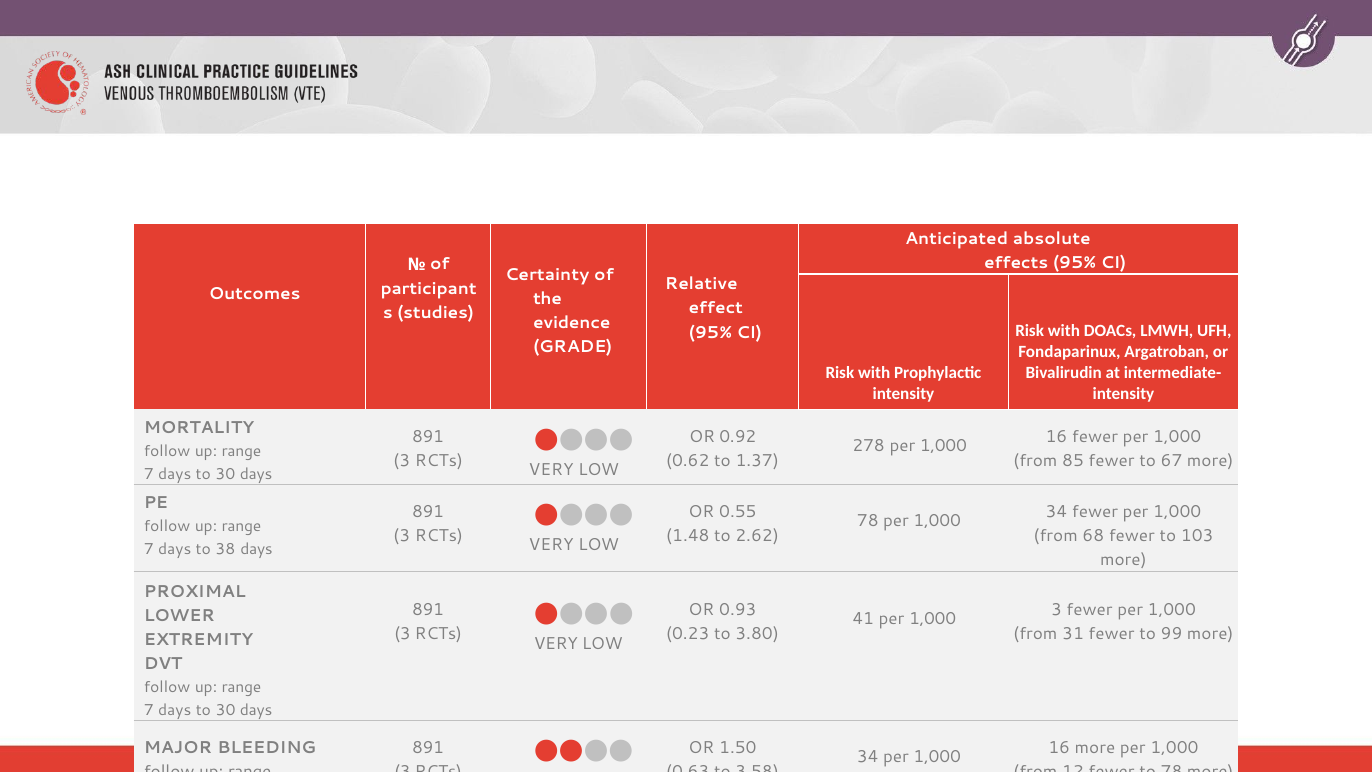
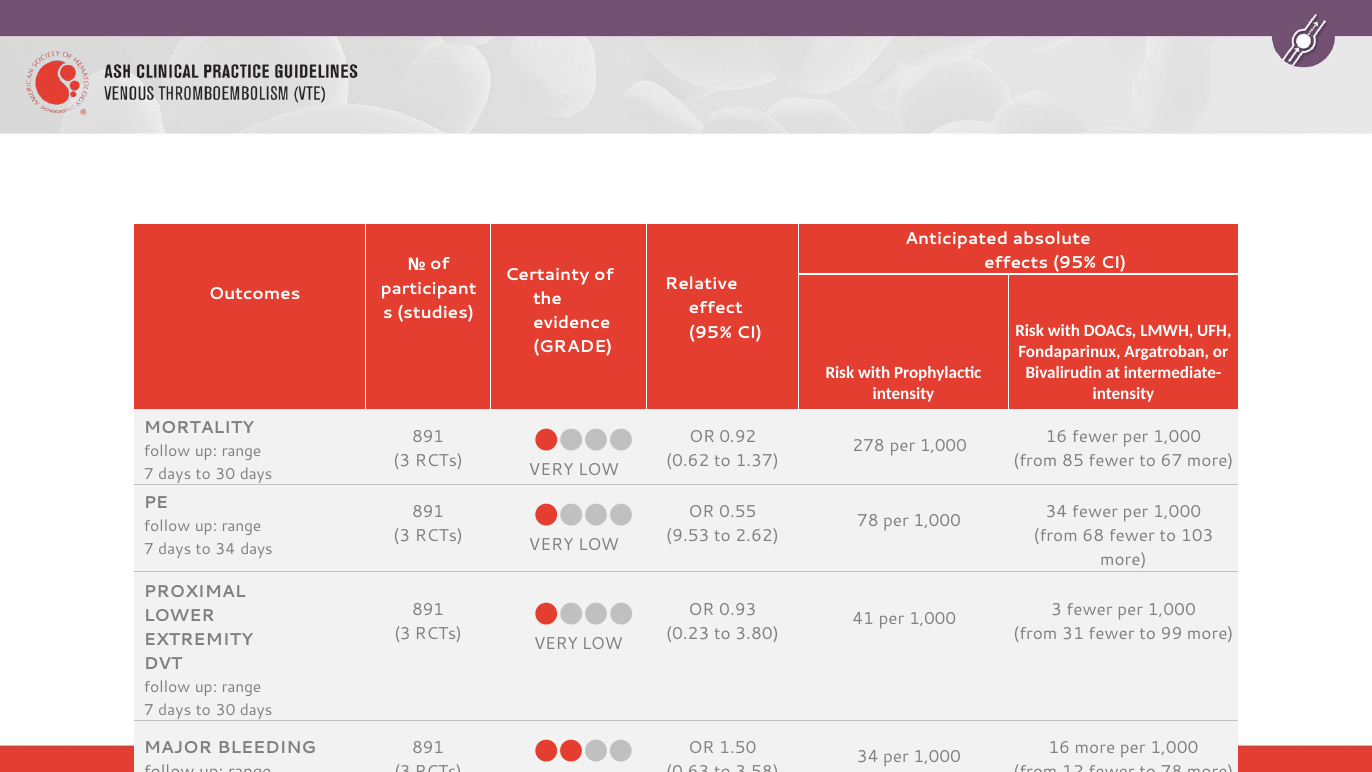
1.48: 1.48 -> 9.53
to 38: 38 -> 34
